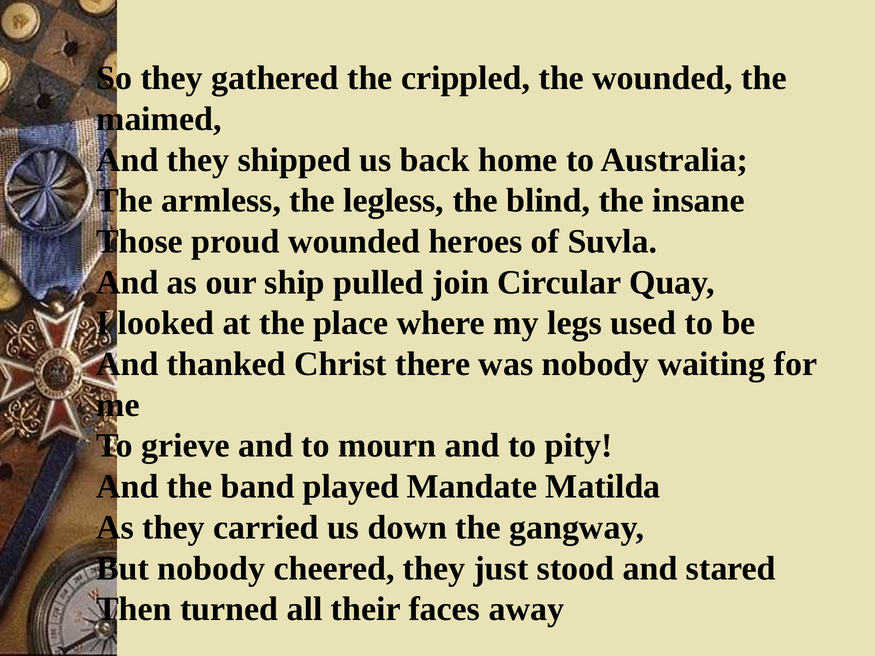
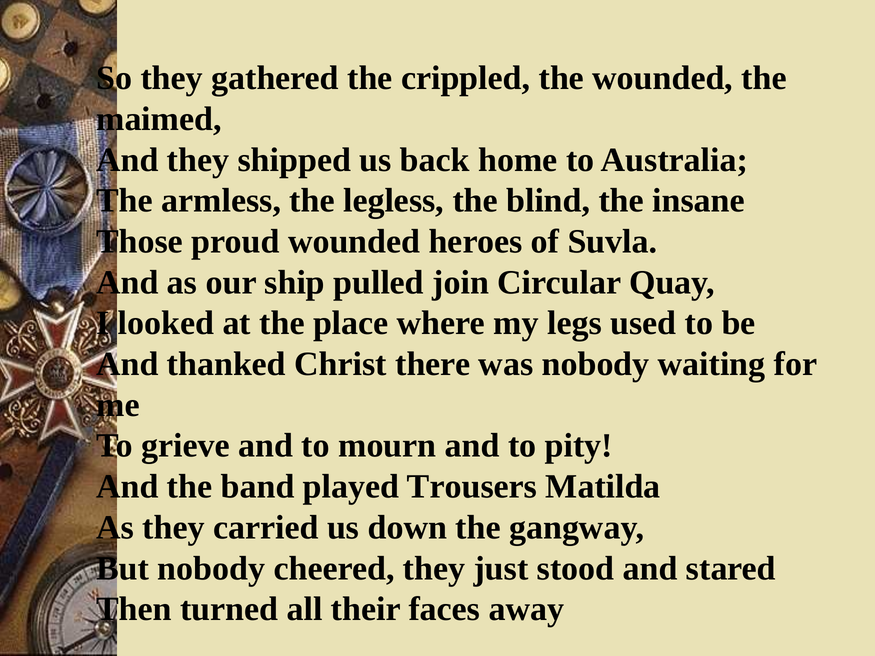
Mandate: Mandate -> Trousers
